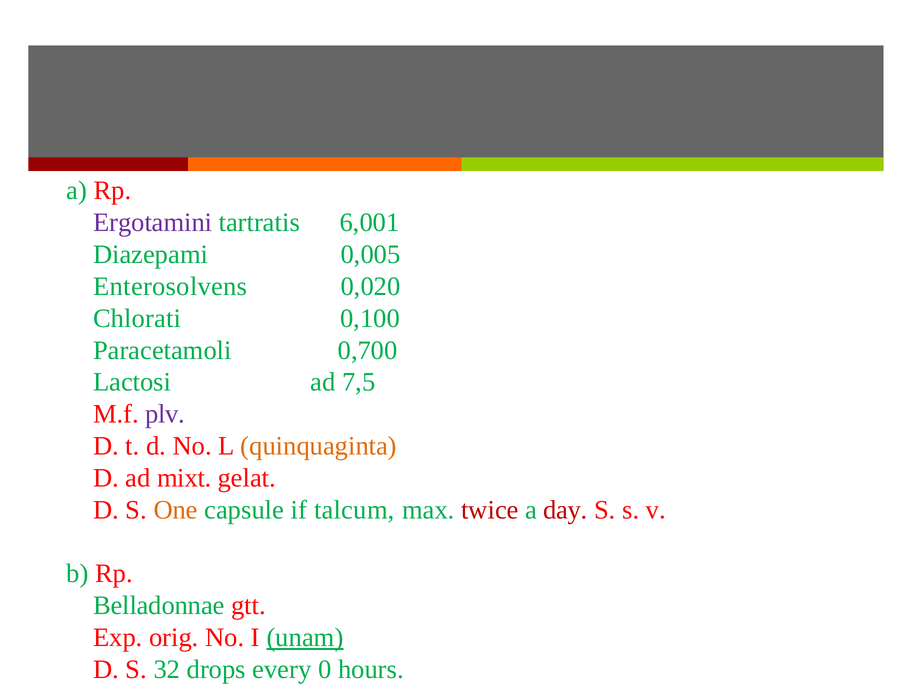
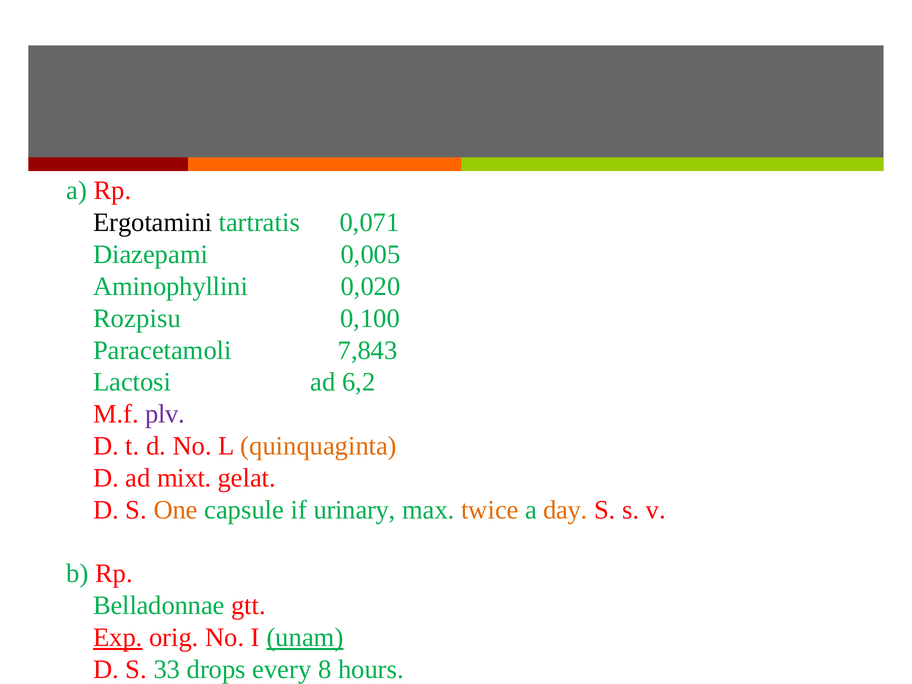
Ergotamini colour: purple -> black
6,001: 6,001 -> 0,071
Enterosolvens: Enterosolvens -> Aminophyllini
Chlorati: Chlorati -> Rozpisu
0,700: 0,700 -> 7,843
7,5: 7,5 -> 6,2
talcum: talcum -> urinary
twice colour: red -> orange
day colour: red -> orange
Exp underline: none -> present
32: 32 -> 33
0: 0 -> 8
